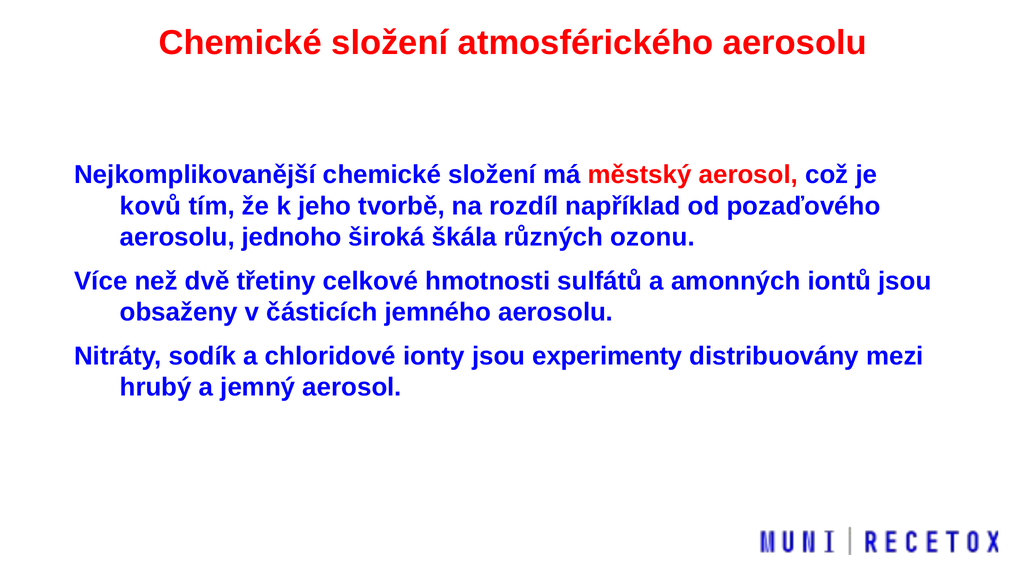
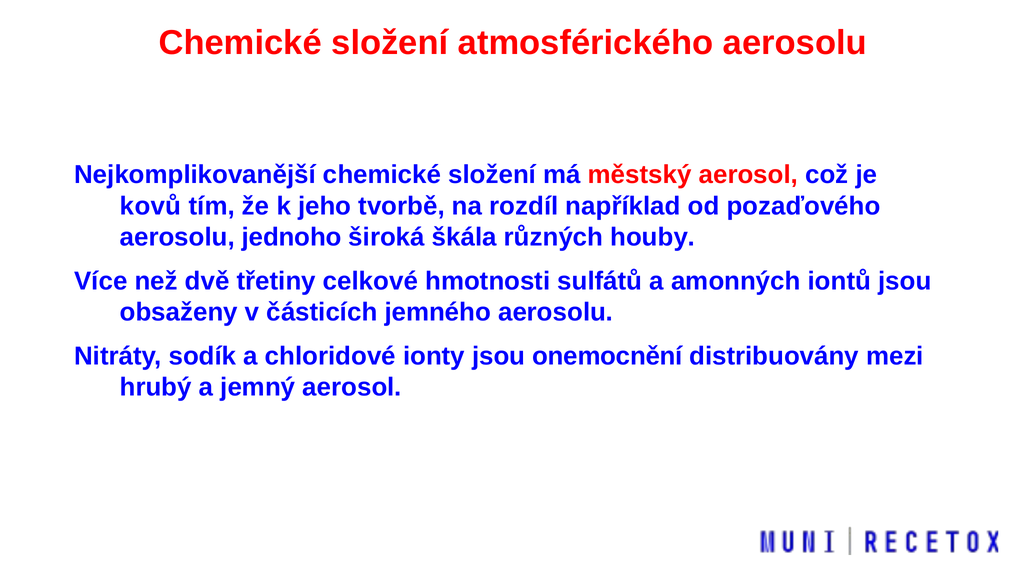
ozonu: ozonu -> houby
experimenty: experimenty -> onemocnění
